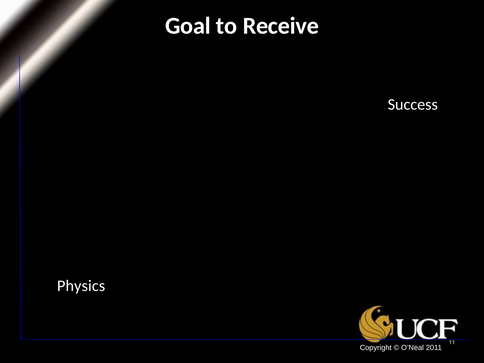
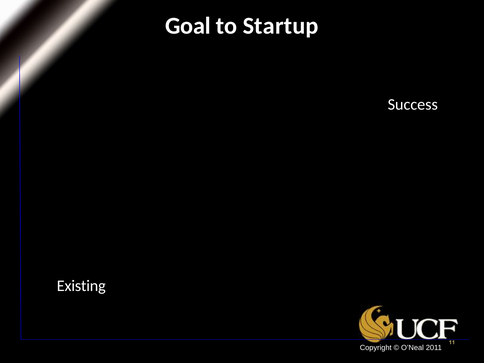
Receive: Receive -> Startup
Physics: Physics -> Existing
